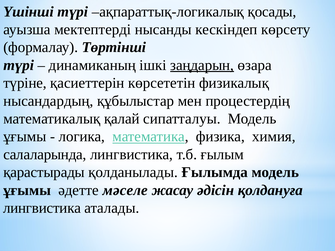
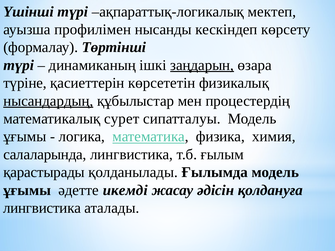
қосады: қосады -> мектеп
мектептерді: мектептерді -> профилімен
нысандардың underline: none -> present
қалай: қалай -> сурет
мәселе: мәселе -> икемді
